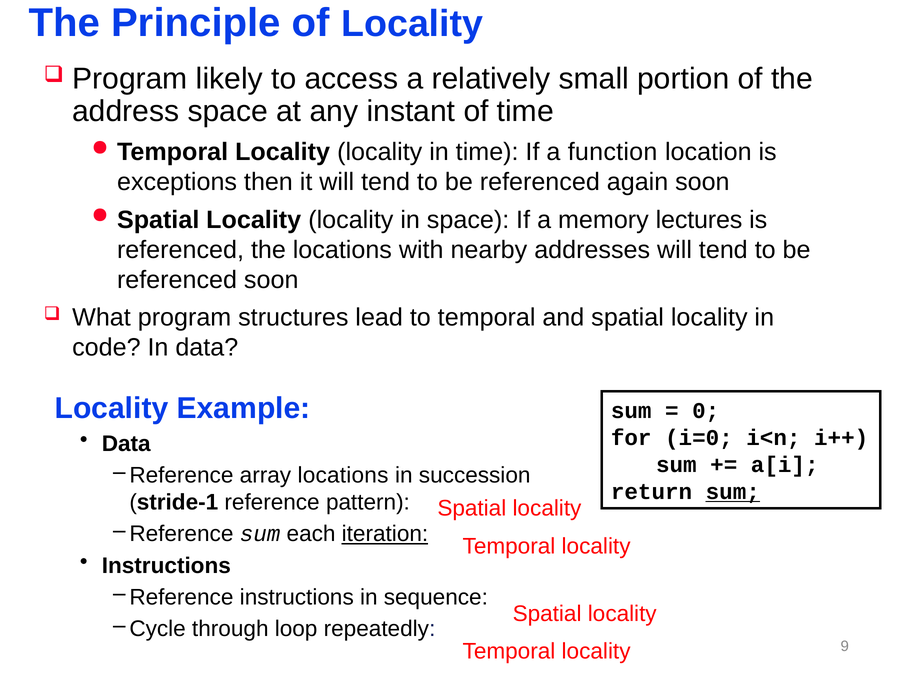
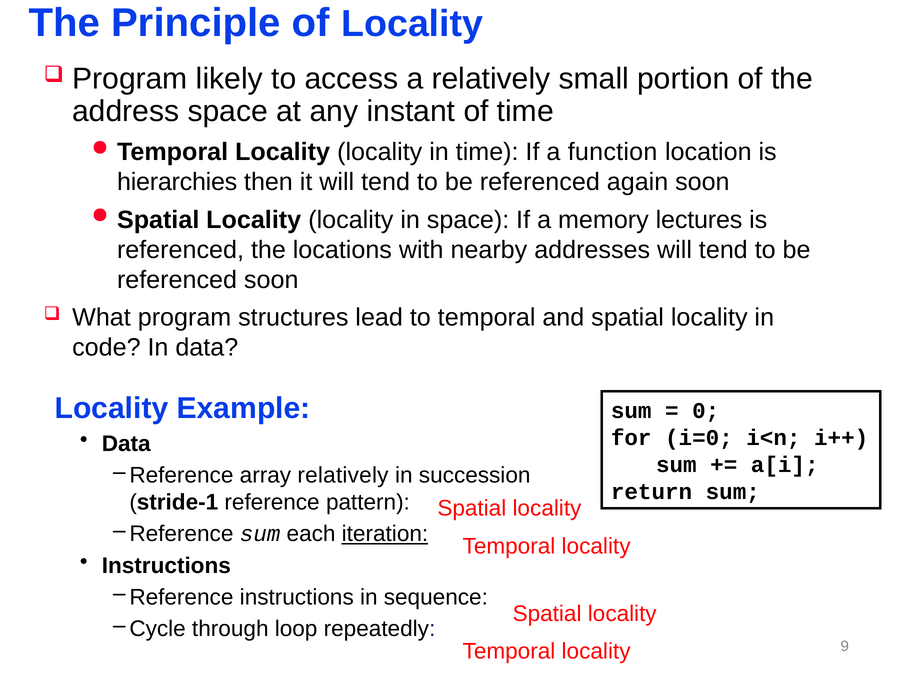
exceptions: exceptions -> hierarchies
array locations: locations -> relatively
sum at (733, 492) underline: present -> none
